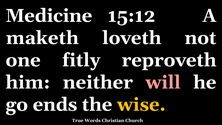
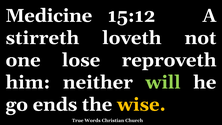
maketh: maketh -> stirreth
fitly: fitly -> lose
will colour: pink -> light green
